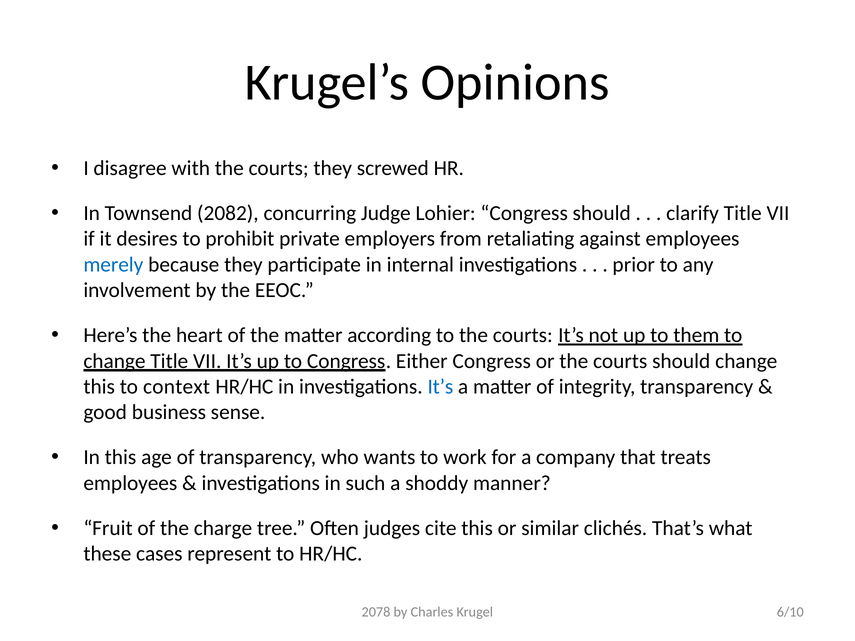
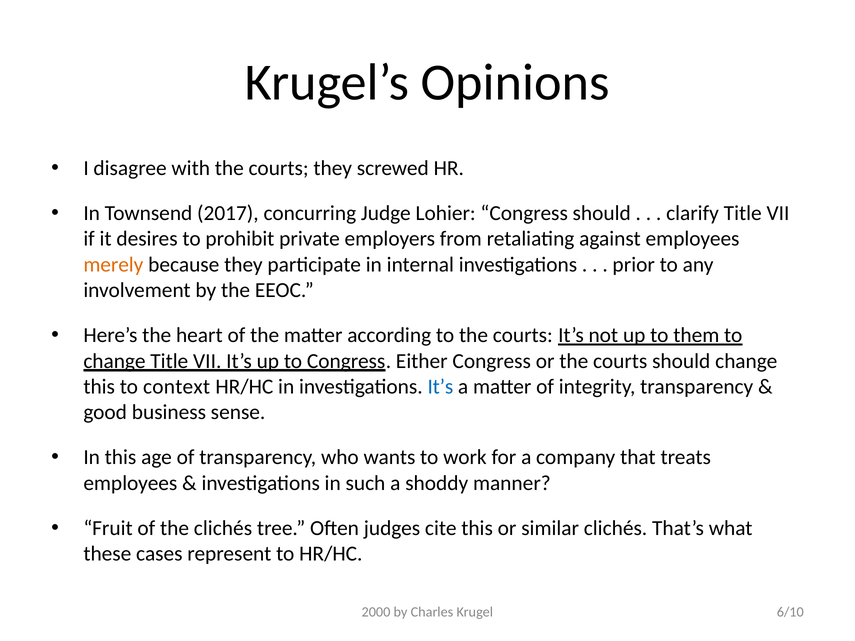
2082: 2082 -> 2017
merely colour: blue -> orange
the charge: charge -> clichés
2078: 2078 -> 2000
